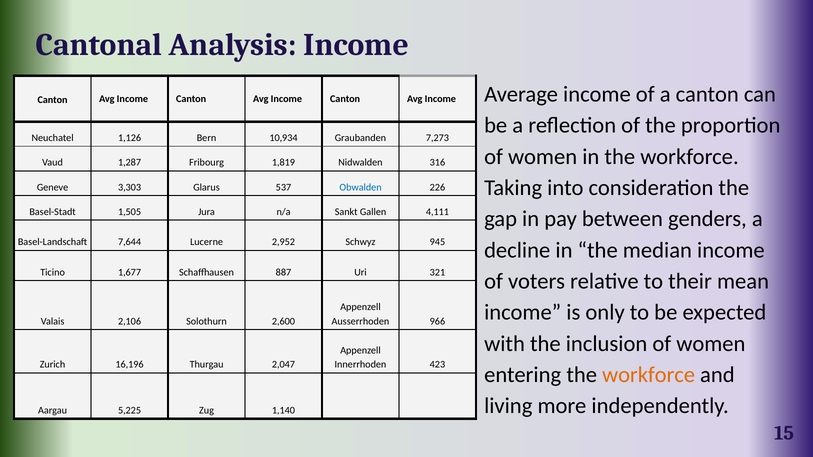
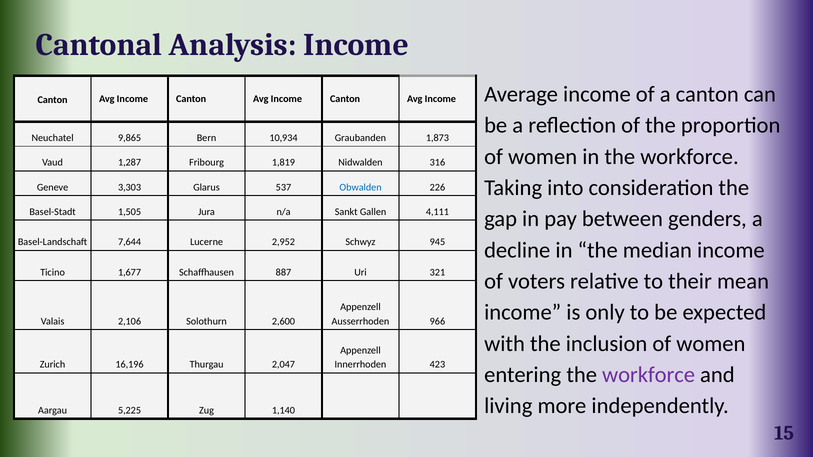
1,126: 1,126 -> 9,865
7,273: 7,273 -> 1,873
workforce at (649, 375) colour: orange -> purple
